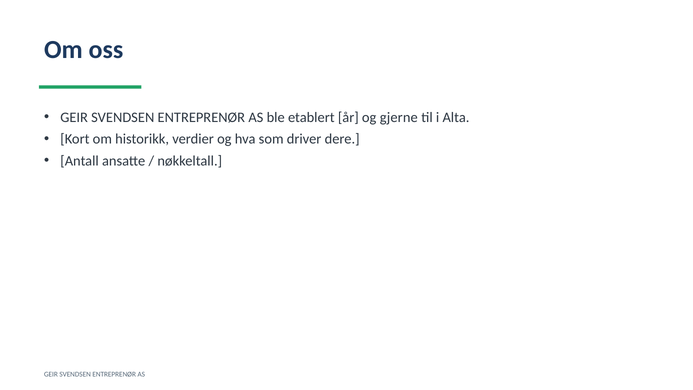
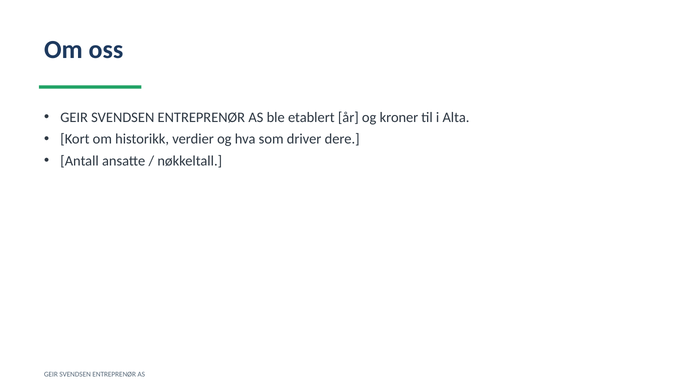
gjerne: gjerne -> kroner
